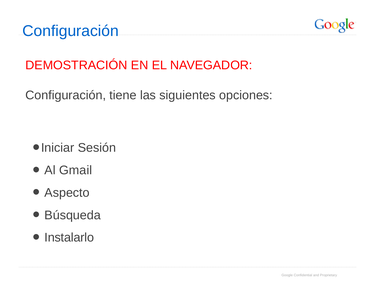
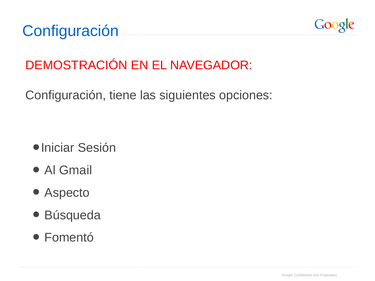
Instalarlo: Instalarlo -> Fomentó
